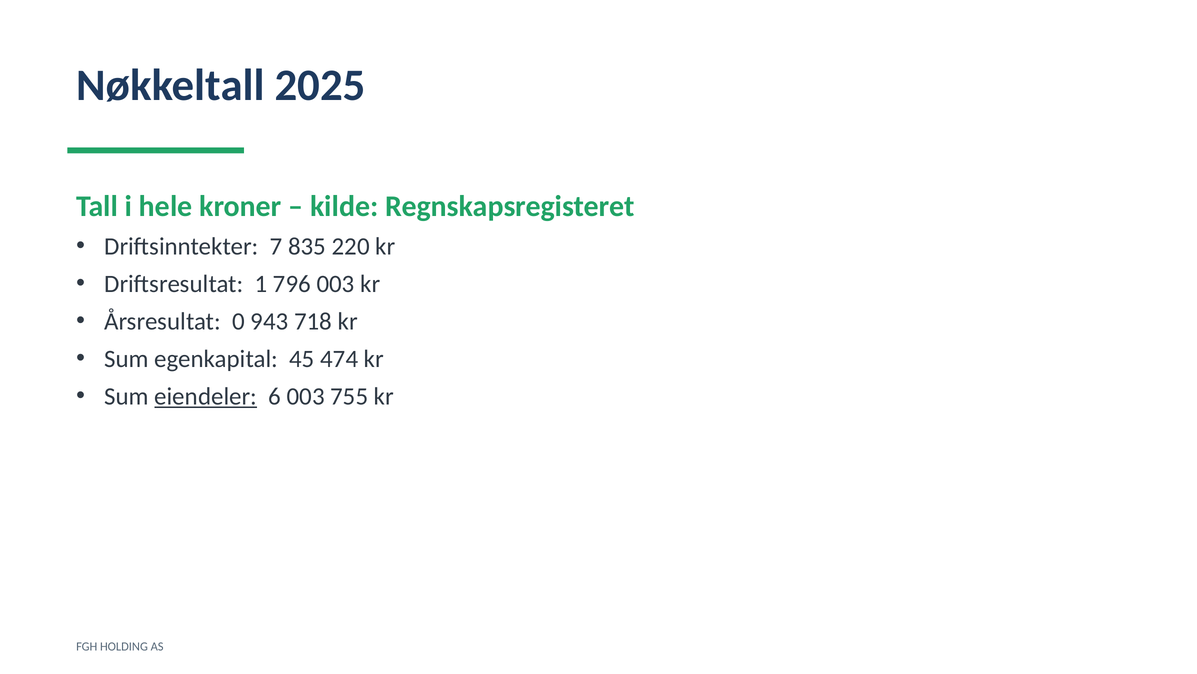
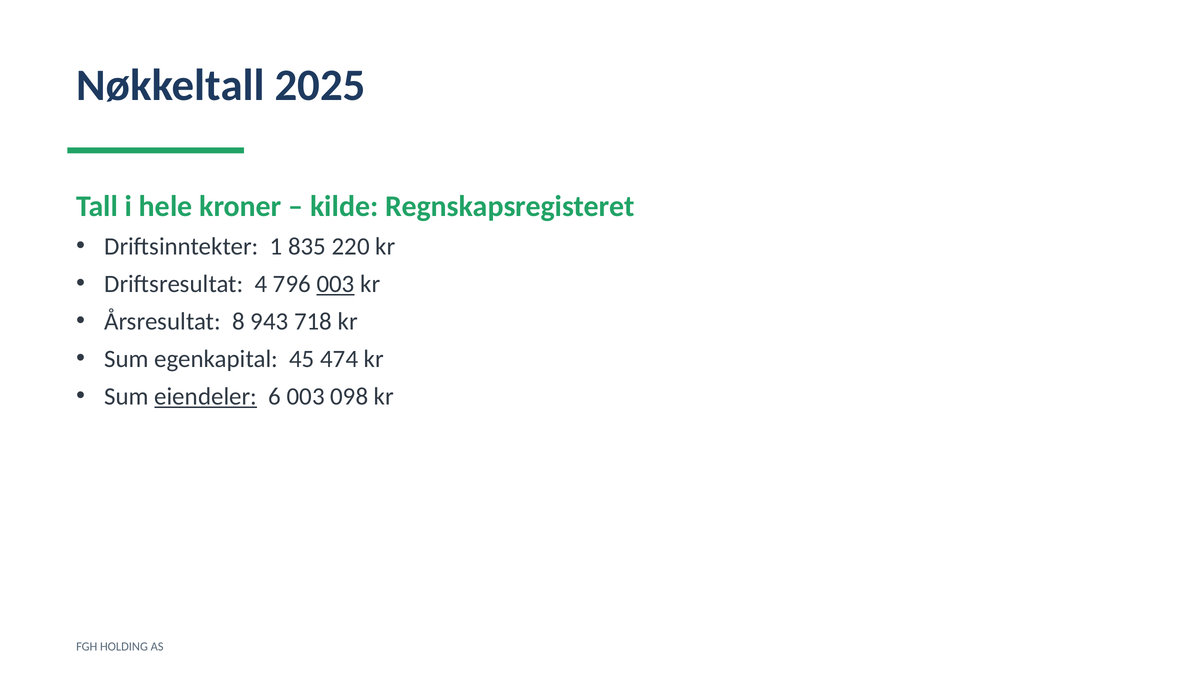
7: 7 -> 1
1: 1 -> 4
003 at (335, 284) underline: none -> present
0: 0 -> 8
755: 755 -> 098
